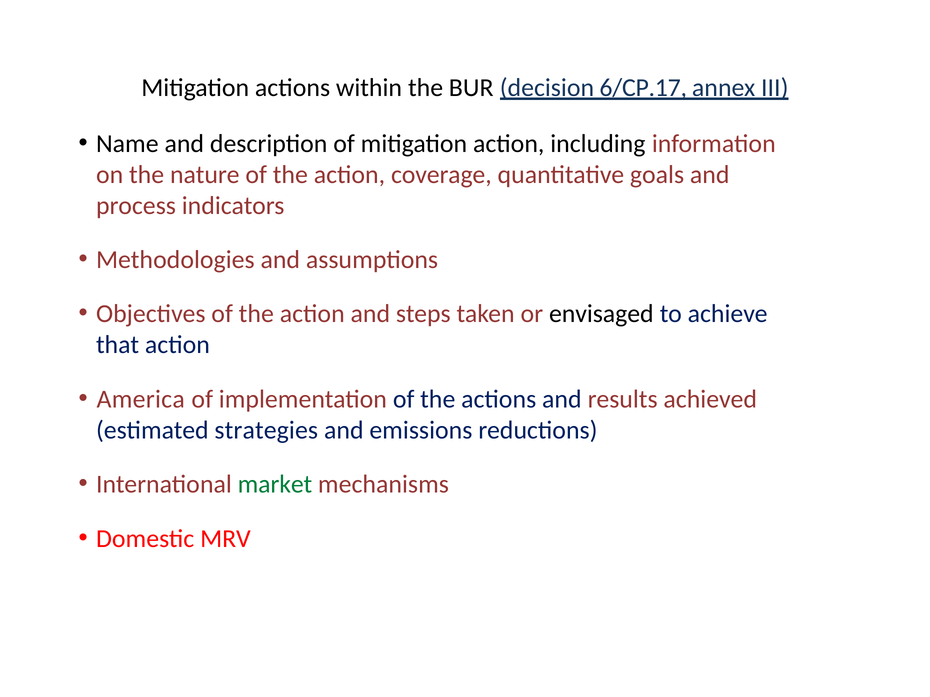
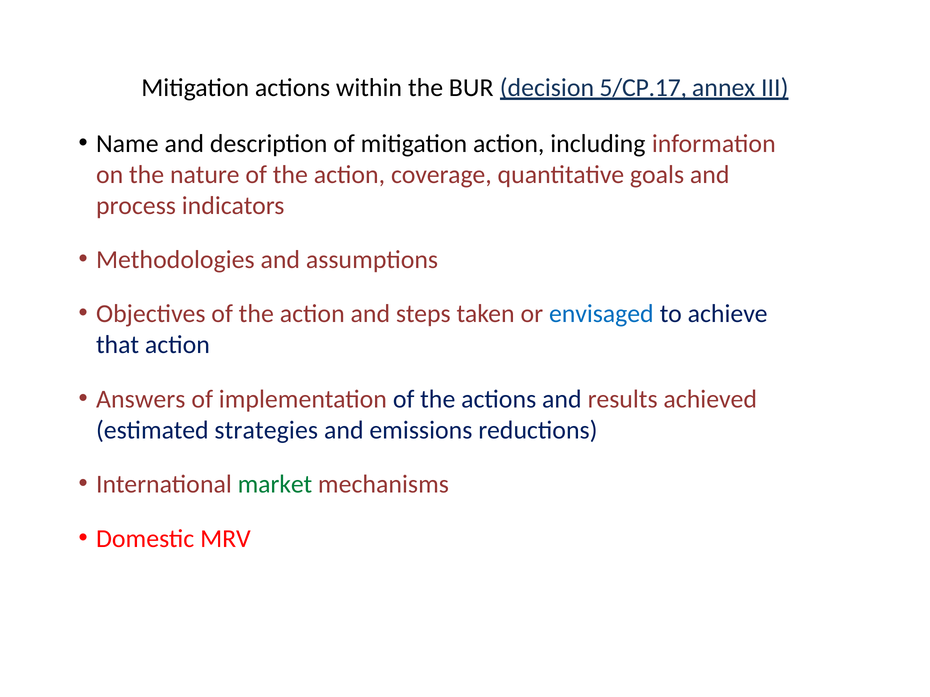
6/CP.17: 6/CP.17 -> 5/CP.17
envisaged colour: black -> blue
America: America -> Answers
